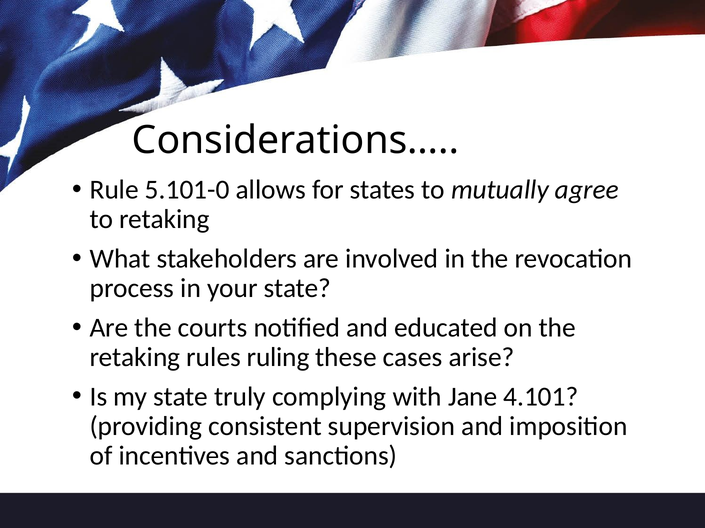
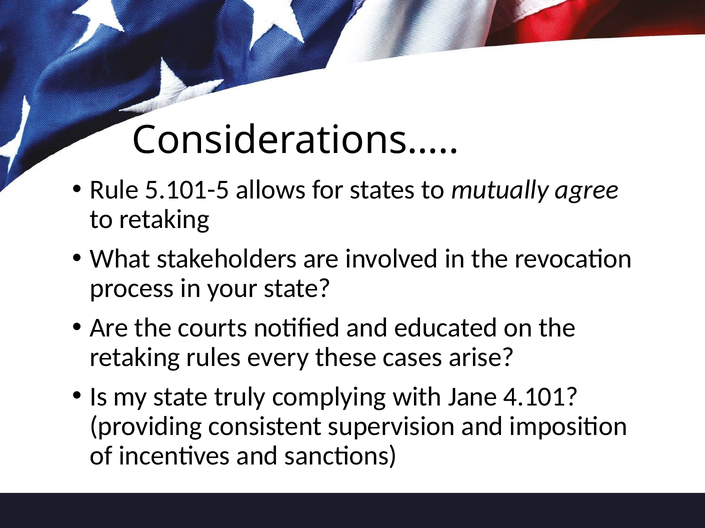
5.101-0: 5.101-0 -> 5.101-5
ruling: ruling -> every
